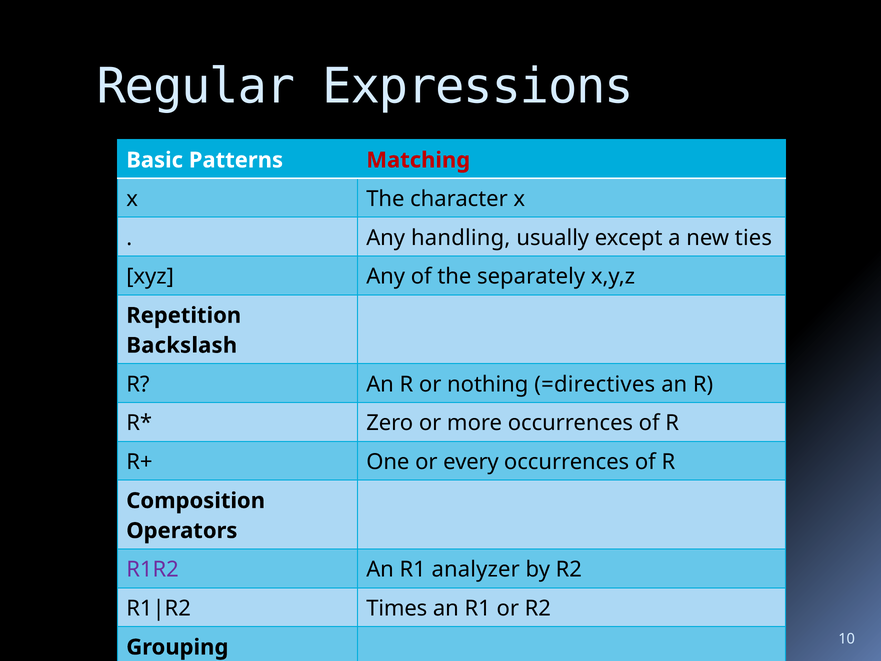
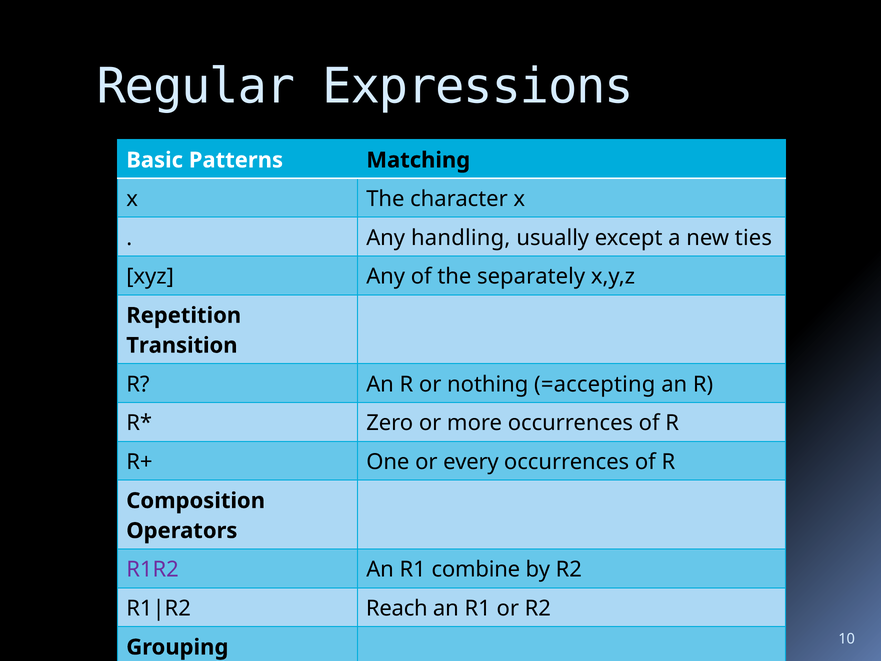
Matching colour: red -> black
Backslash: Backslash -> Transition
=directives: =directives -> =accepting
analyzer: analyzer -> combine
Times: Times -> Reach
